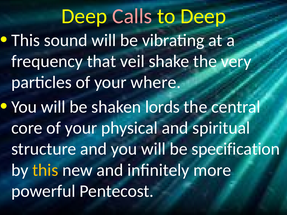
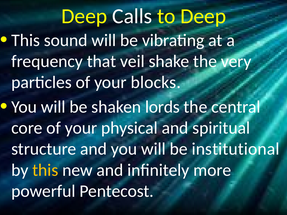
Calls colour: pink -> white
where: where -> blocks
specification: specification -> institutional
